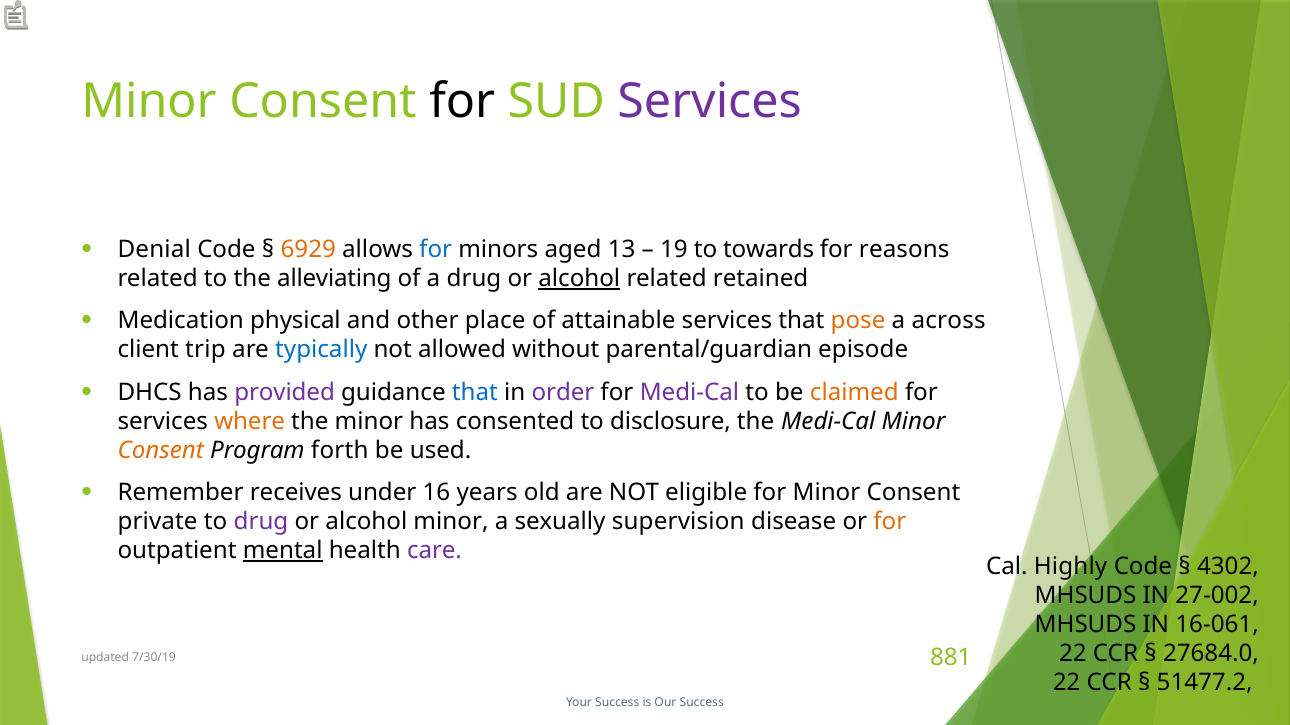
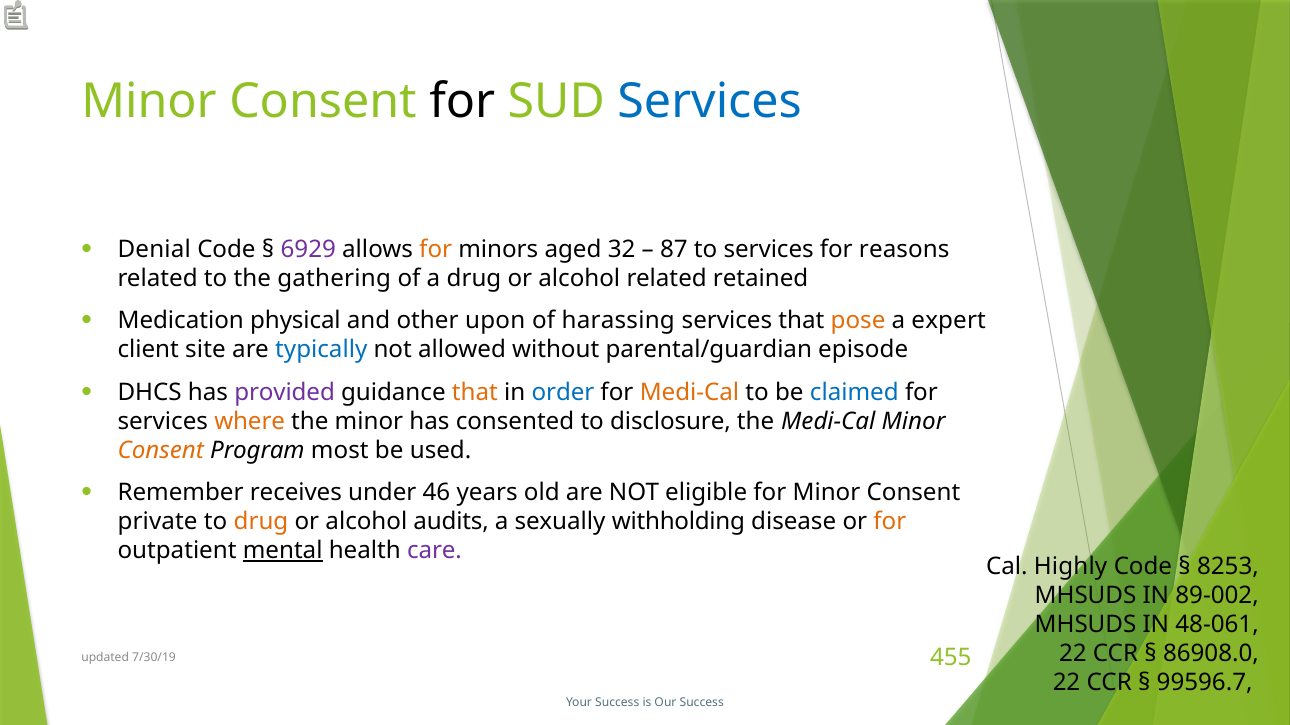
Services at (710, 102) colour: purple -> blue
6929 colour: orange -> purple
for at (436, 250) colour: blue -> orange
13: 13 -> 32
19: 19 -> 87
to towards: towards -> services
alleviating: alleviating -> gathering
alcohol at (579, 279) underline: present -> none
place: place -> upon
attainable: attainable -> harassing
across: across -> expert
trip: trip -> site
that at (475, 393) colour: blue -> orange
order colour: purple -> blue
Medi-Cal at (689, 393) colour: purple -> orange
claimed colour: orange -> blue
forth: forth -> most
16: 16 -> 46
drug at (261, 522) colour: purple -> orange
alcohol minor: minor -> audits
supervision: supervision -> withholding
4302: 4302 -> 8253
27-002: 27-002 -> 89-002
16-061: 16-061 -> 48-061
27684.0: 27684.0 -> 86908.0
881: 881 -> 455
51477.2: 51477.2 -> 99596.7
